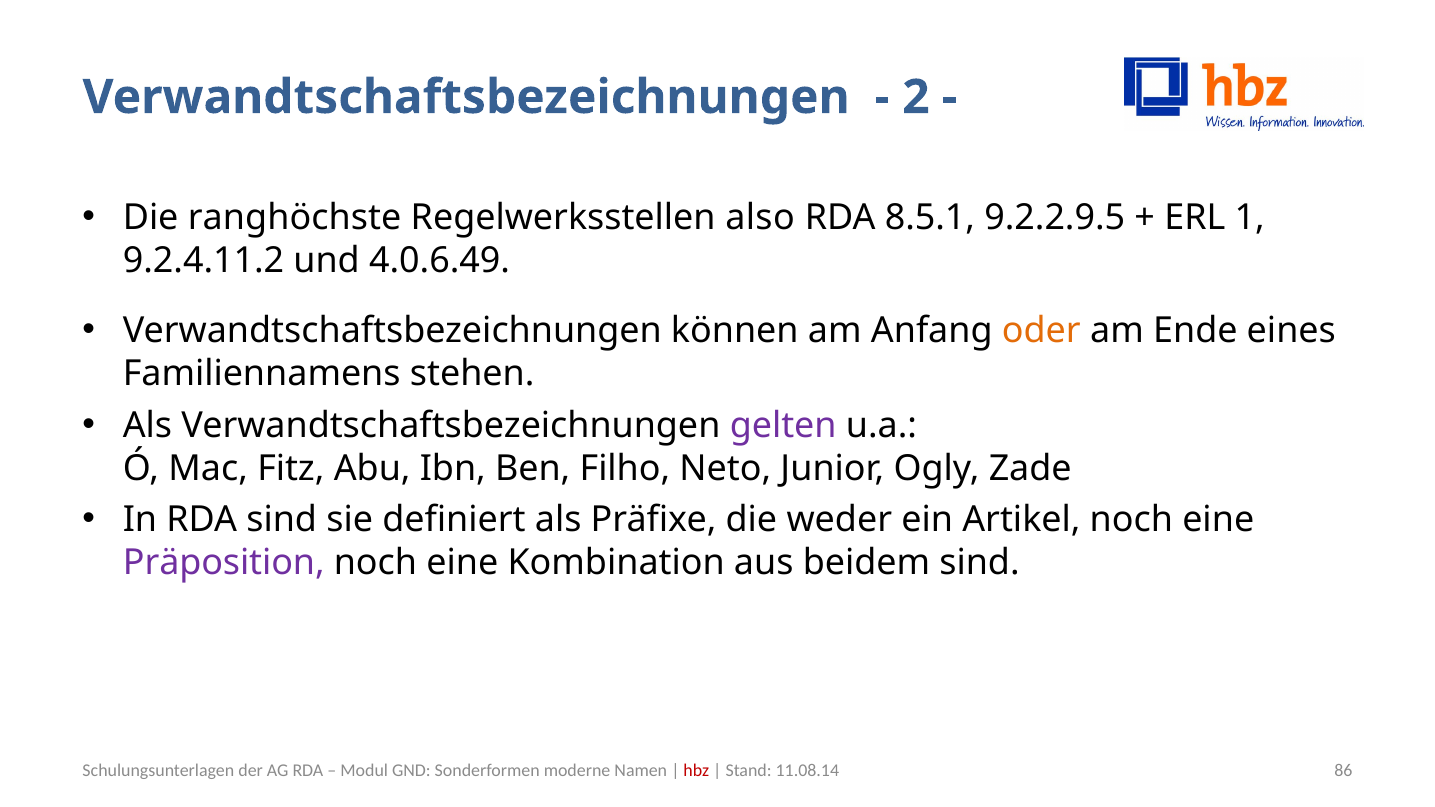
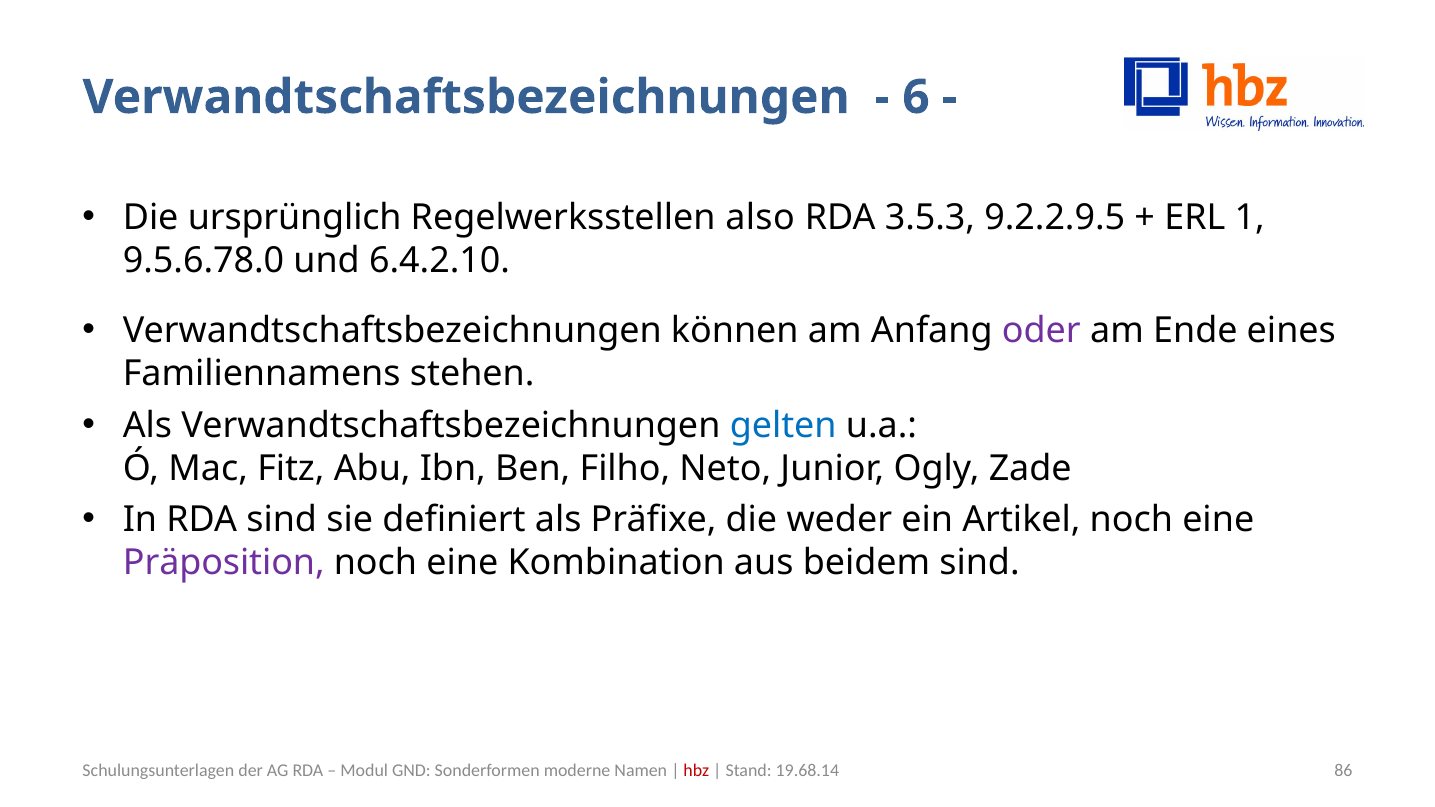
2: 2 -> 6
ranghöchste: ranghöchste -> ursprünglich
8.5.1: 8.5.1 -> 3.5.3
9.2.4.11.2: 9.2.4.11.2 -> 9.5.6.78.0
4.0.6.49: 4.0.6.49 -> 6.4.2.10
oder colour: orange -> purple
gelten colour: purple -> blue
11.08.14: 11.08.14 -> 19.68.14
